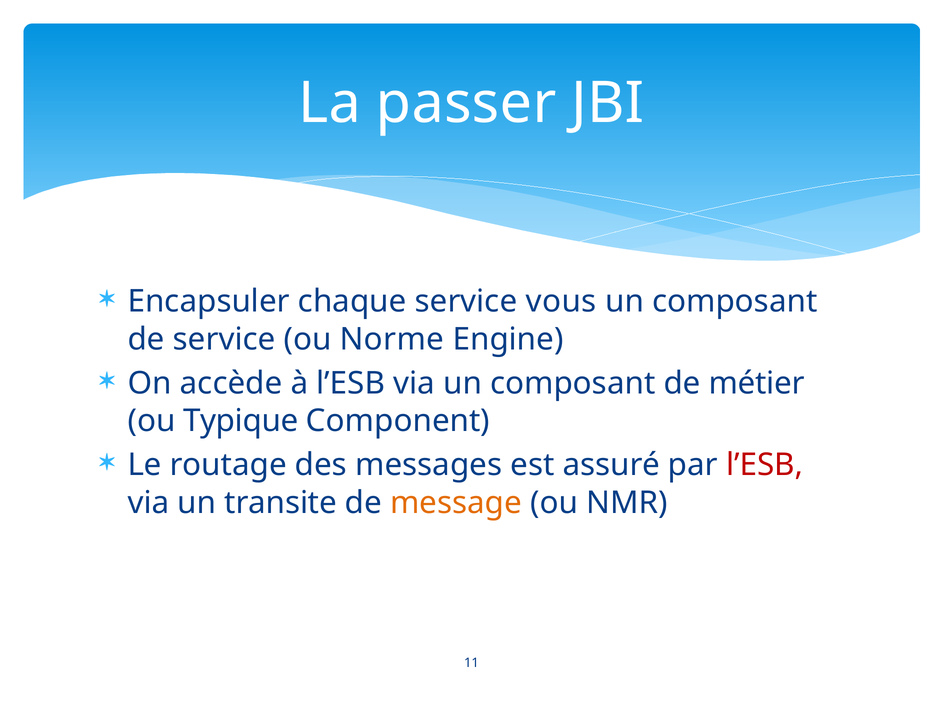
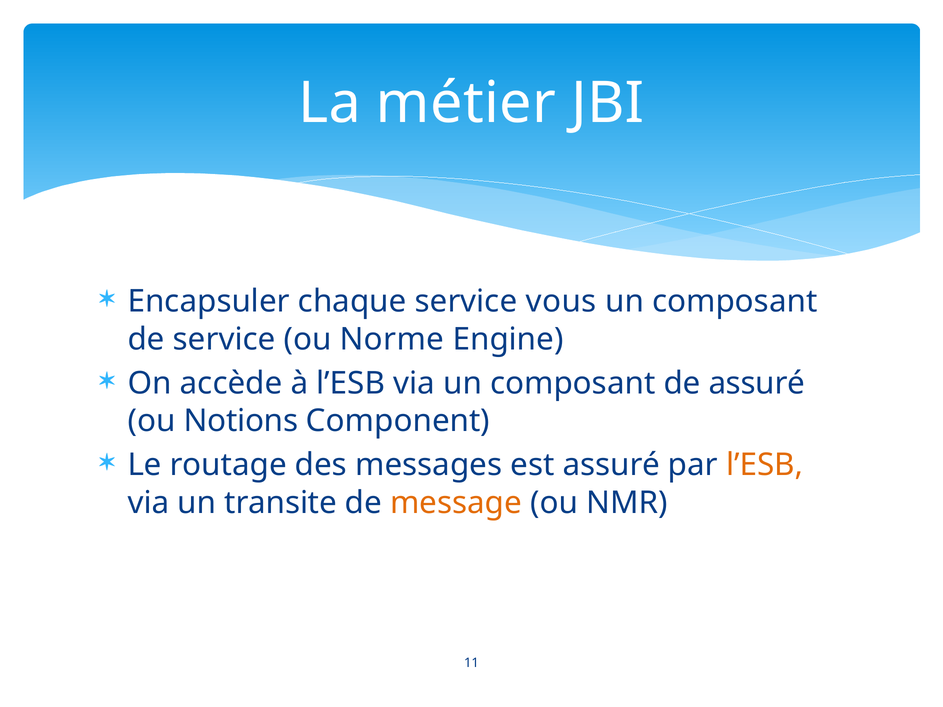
passer: passer -> métier
de métier: métier -> assuré
Typique: Typique -> Notions
l’ESB at (765, 465) colour: red -> orange
